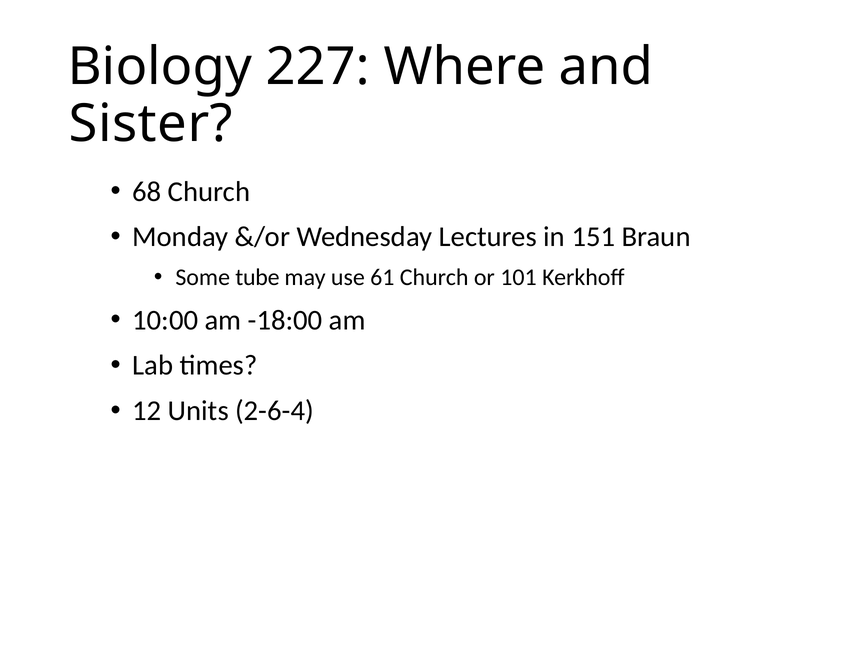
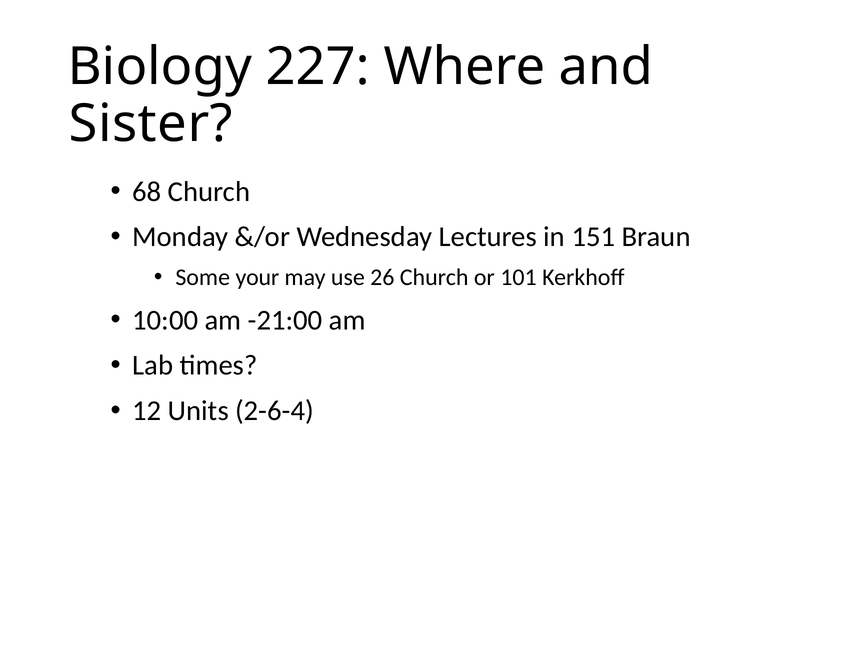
tube: tube -> your
61: 61 -> 26
-18:00: -18:00 -> -21:00
